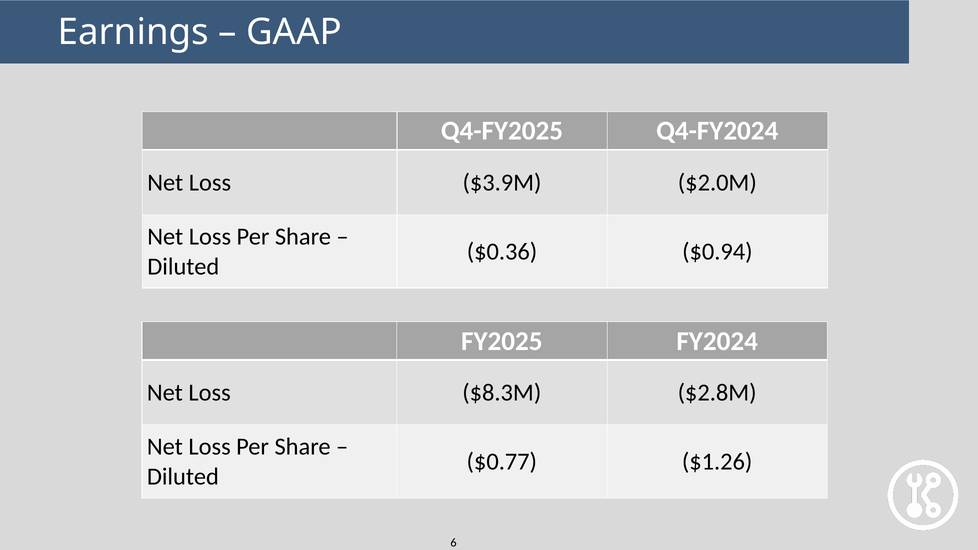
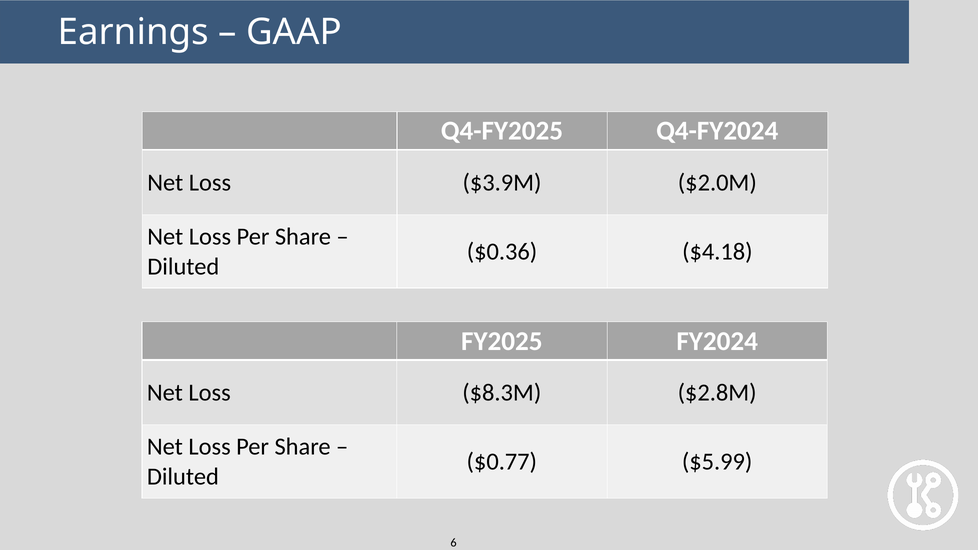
$0.94: $0.94 -> $4.18
$1.26: $1.26 -> $5.99
